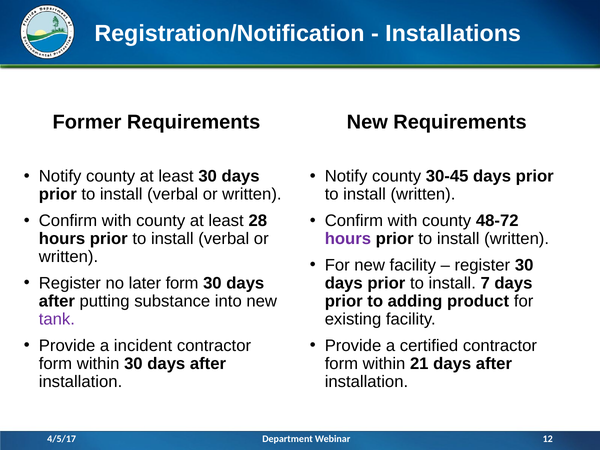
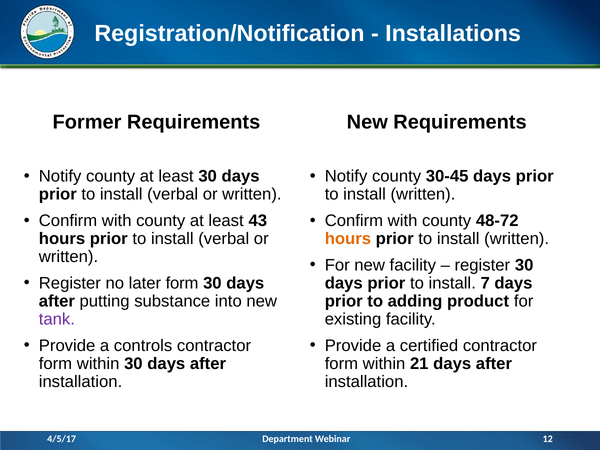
28: 28 -> 43
hours at (348, 239) colour: purple -> orange
incident: incident -> controls
